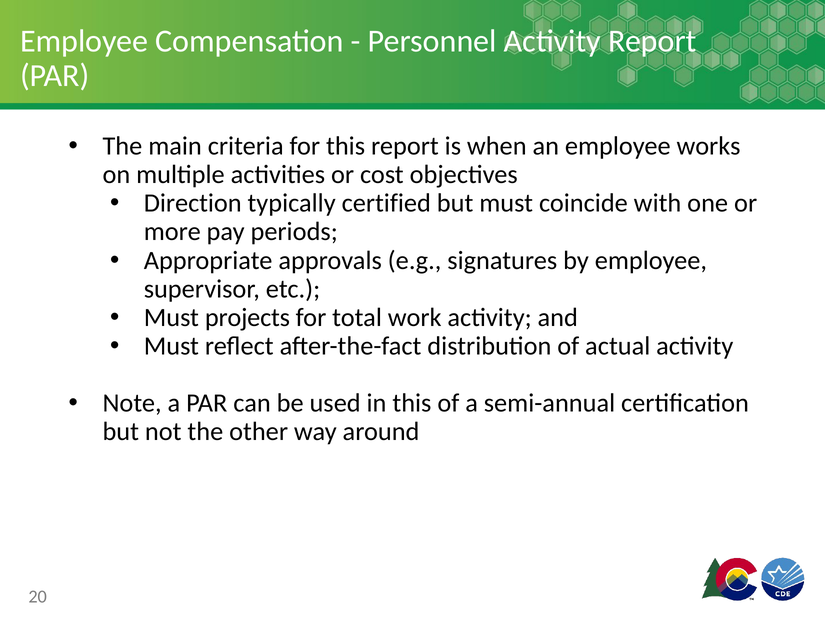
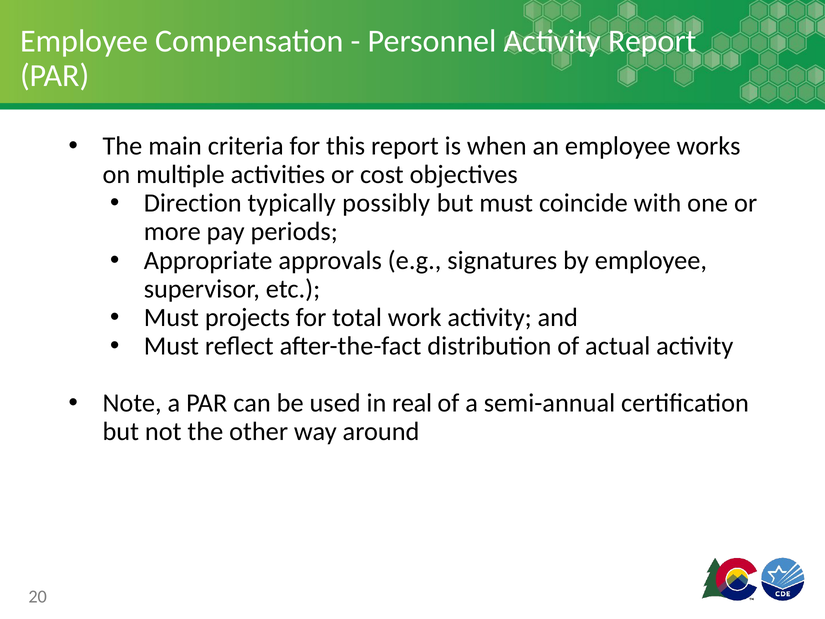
certified: certified -> possibly
in this: this -> real
